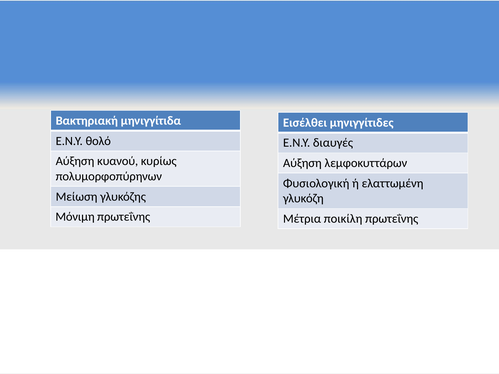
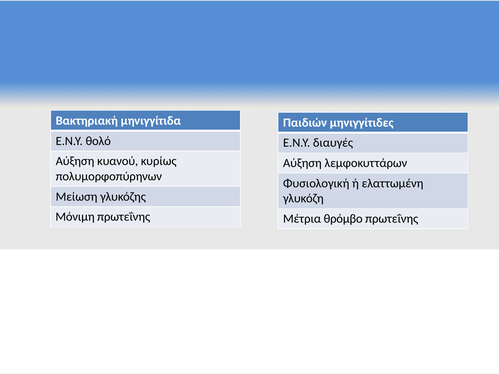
Εισέλθει: Εισέλθει -> Παιδιών
ποικίλη: ποικίλη -> θρόμβο
